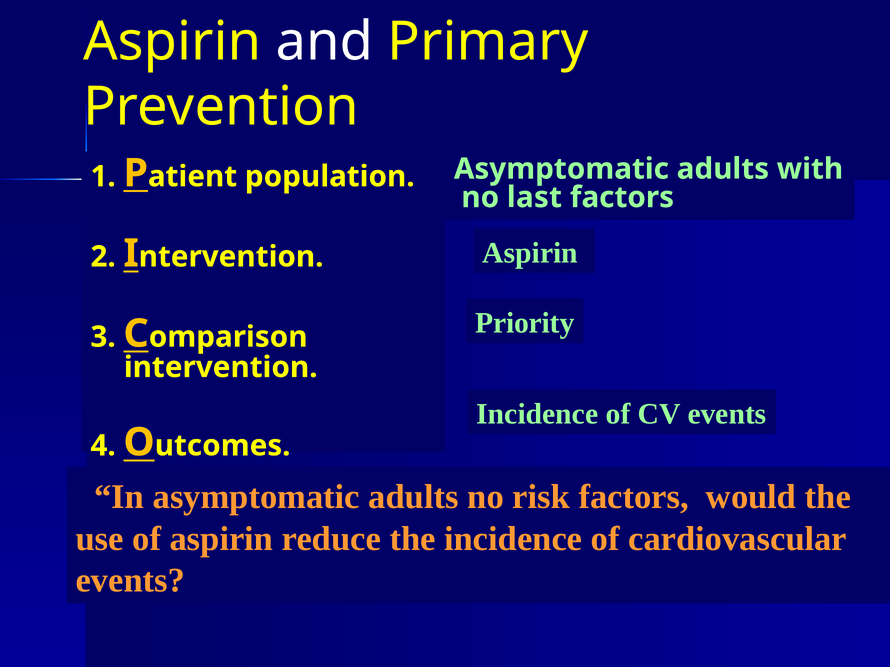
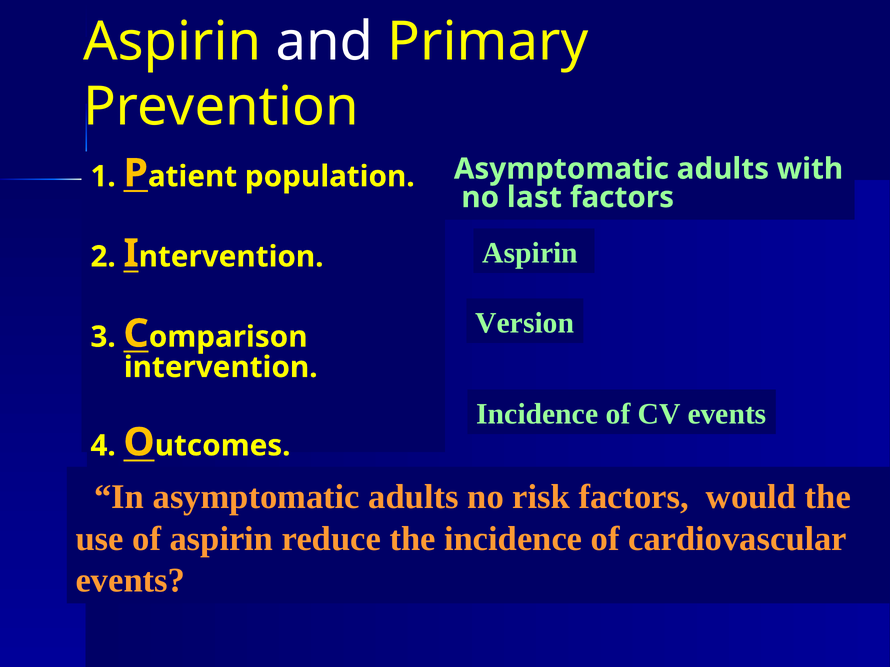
Priority: Priority -> Version
